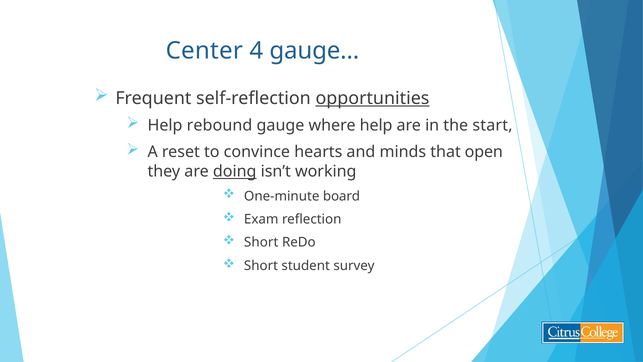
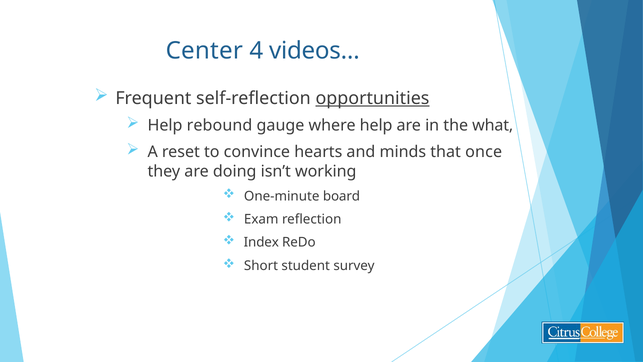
gauge…: gauge… -> videos…
start: start -> what
open: open -> once
doing underline: present -> none
Short at (261, 242): Short -> Index
